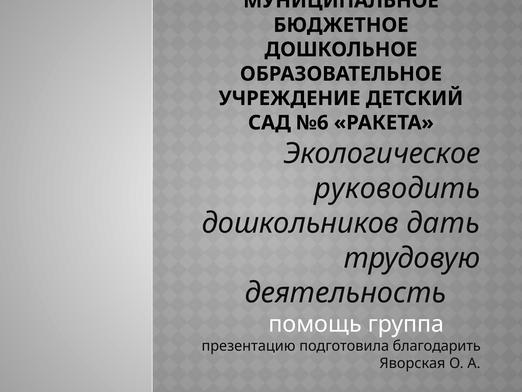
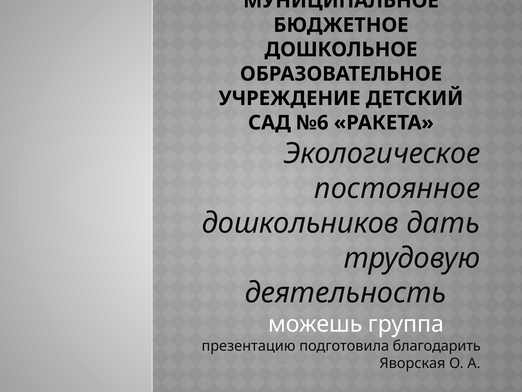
руководить: руководить -> постоянное
помощь: помощь -> можешь
